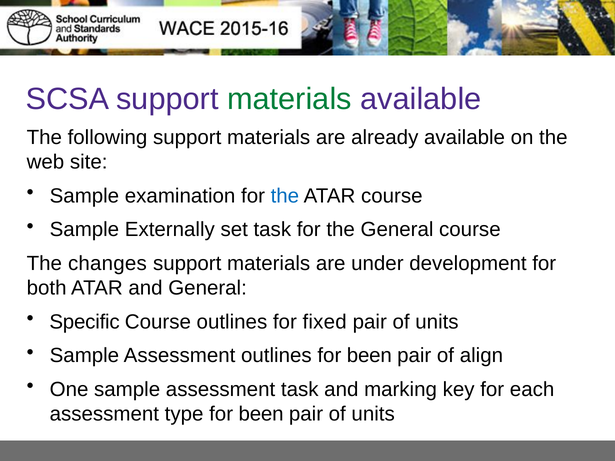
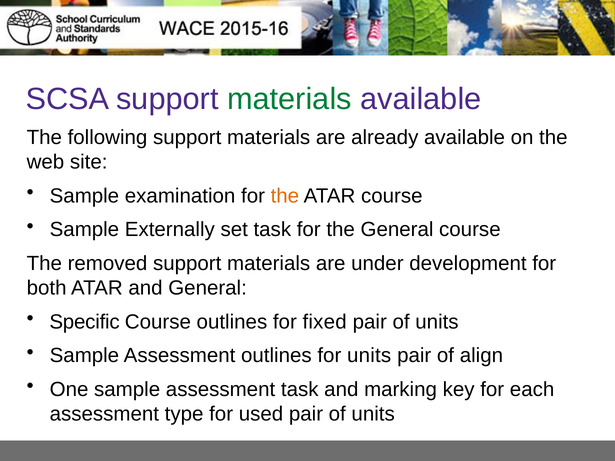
the at (285, 196) colour: blue -> orange
changes: changes -> removed
outlines for been: been -> units
type for been: been -> used
